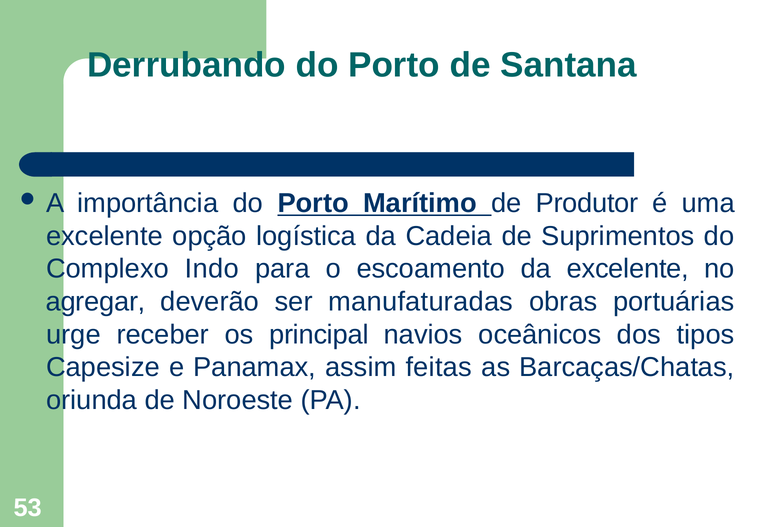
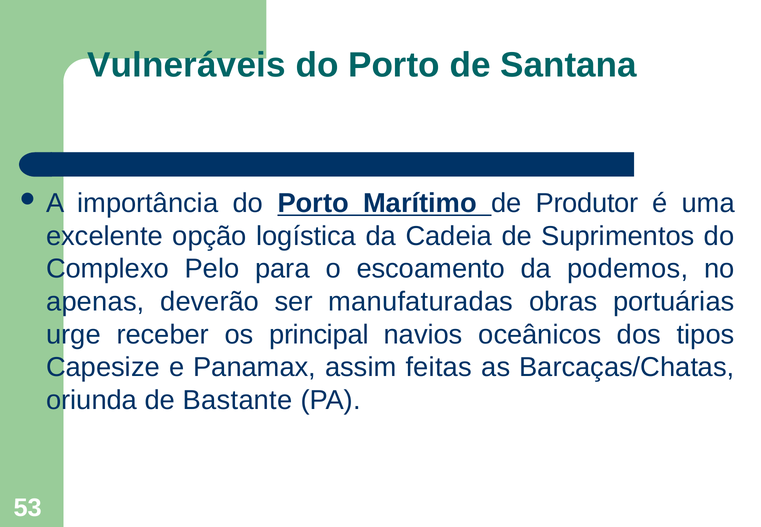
Derrubando: Derrubando -> Vulneráveis
Indo: Indo -> Pelo
da excelente: excelente -> podemos
agregar: agregar -> apenas
Noroeste: Noroeste -> Bastante
